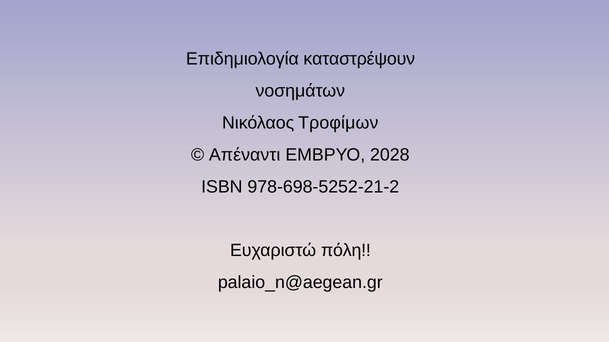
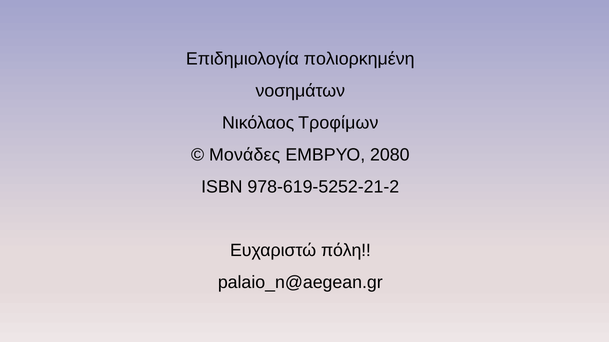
καταστρέψουν: καταστρέψουν -> πολιορκημένη
Απέναντι: Απέναντι -> Μονάδες
2028: 2028 -> 2080
978-698-5252-21-2: 978-698-5252-21-2 -> 978-619-5252-21-2
